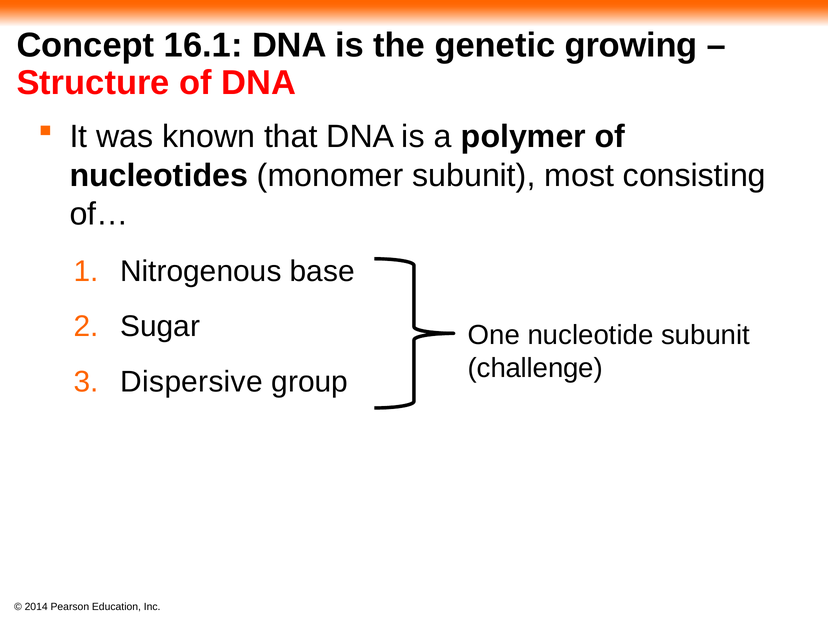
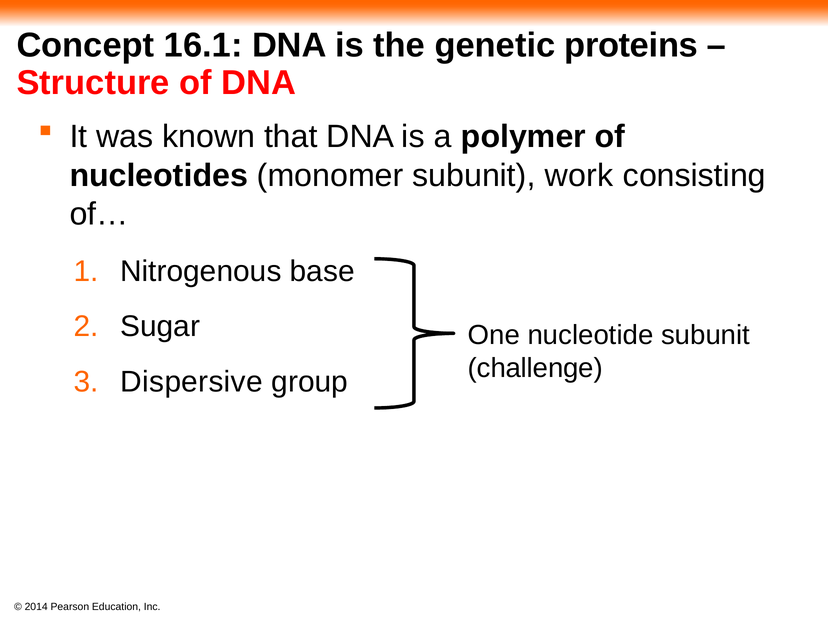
growing: growing -> proteins
most: most -> work
